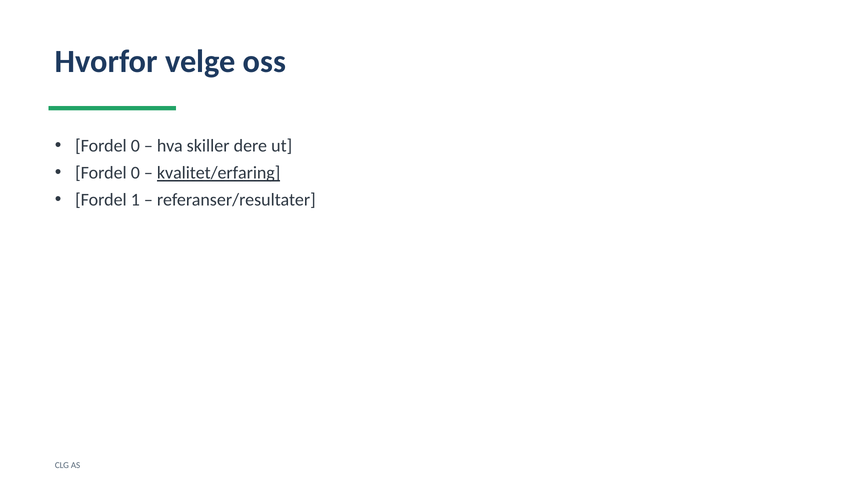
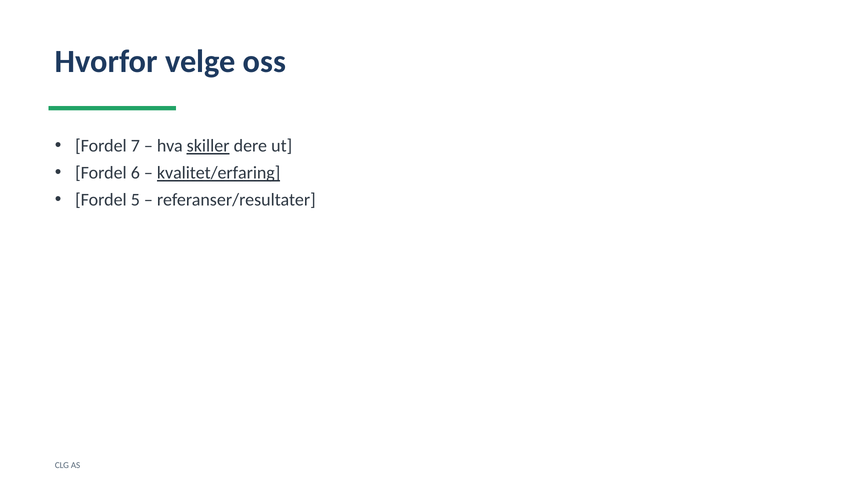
0 at (135, 146): 0 -> 7
skiller underline: none -> present
0 at (135, 173): 0 -> 6
1: 1 -> 5
